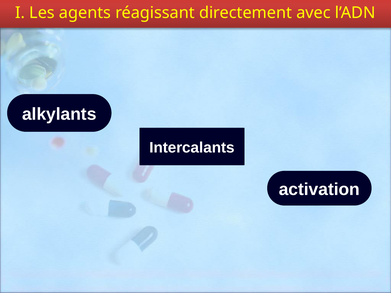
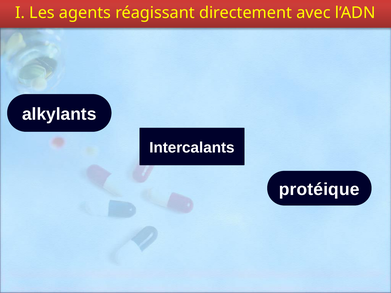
activation: activation -> protéique
